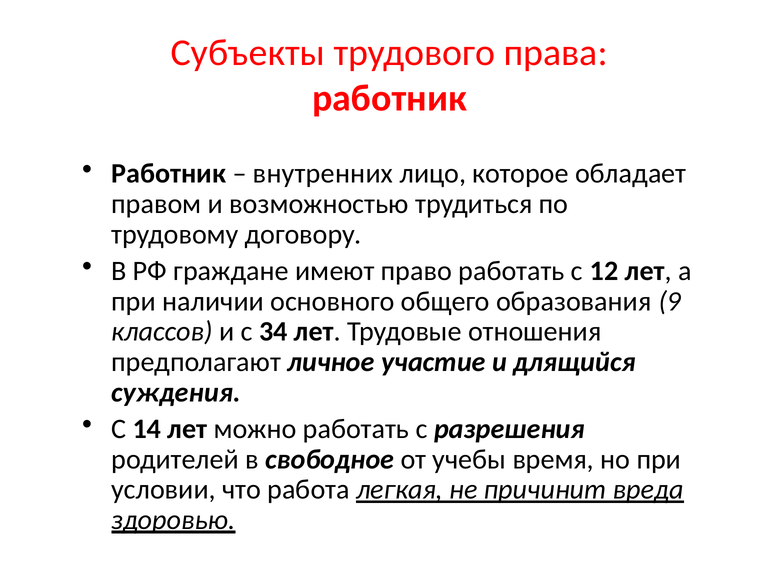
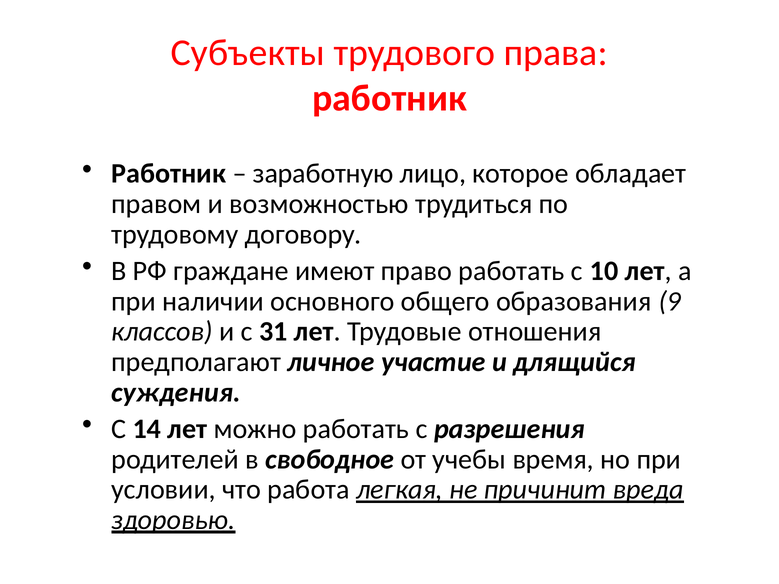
внутренних: внутренних -> заработную
12: 12 -> 10
34: 34 -> 31
